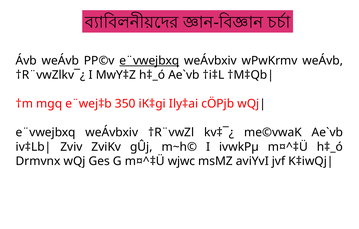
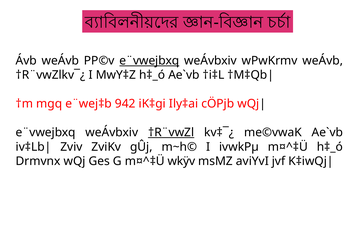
350: 350 -> 942
†R¨vwZl underline: none -> present
wjwc: wjwc -> wkÿv
